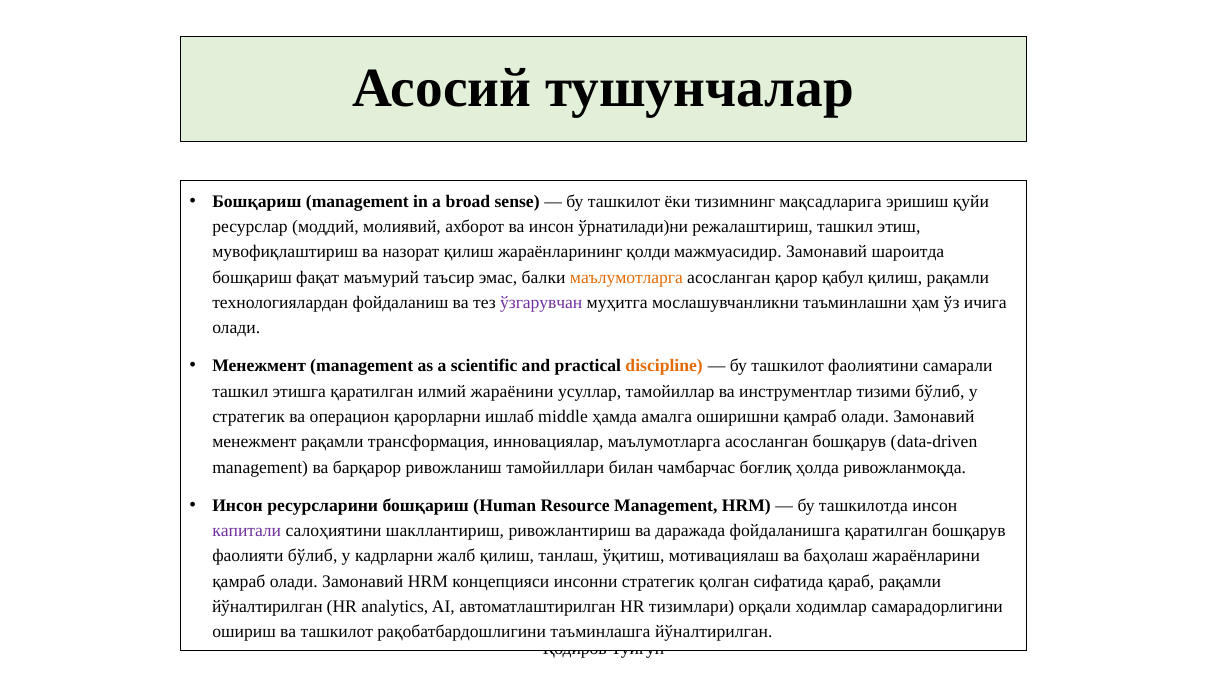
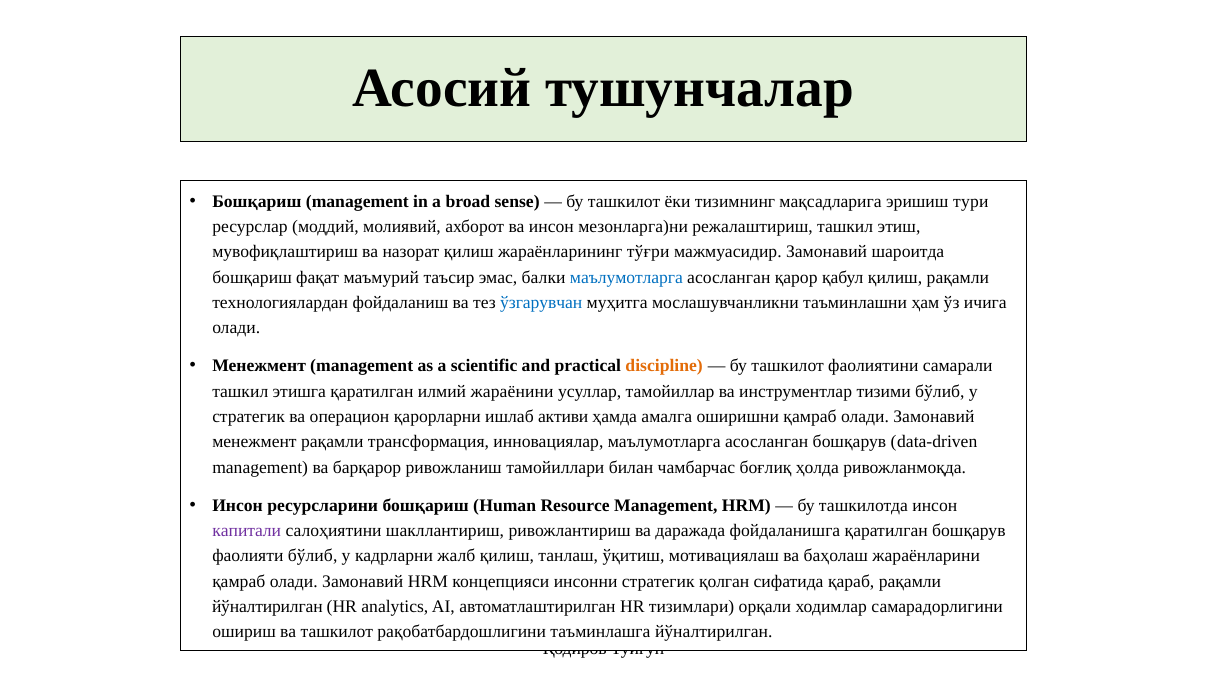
қуйи: қуйи -> тури
ўрнатилади)ни: ўрнатилади)ни -> мезонларга)ни
қолди: қолди -> тўғри
маълумотларга at (626, 277) colour: orange -> blue
ўзгарувчан colour: purple -> blue
middle: middle -> активи
